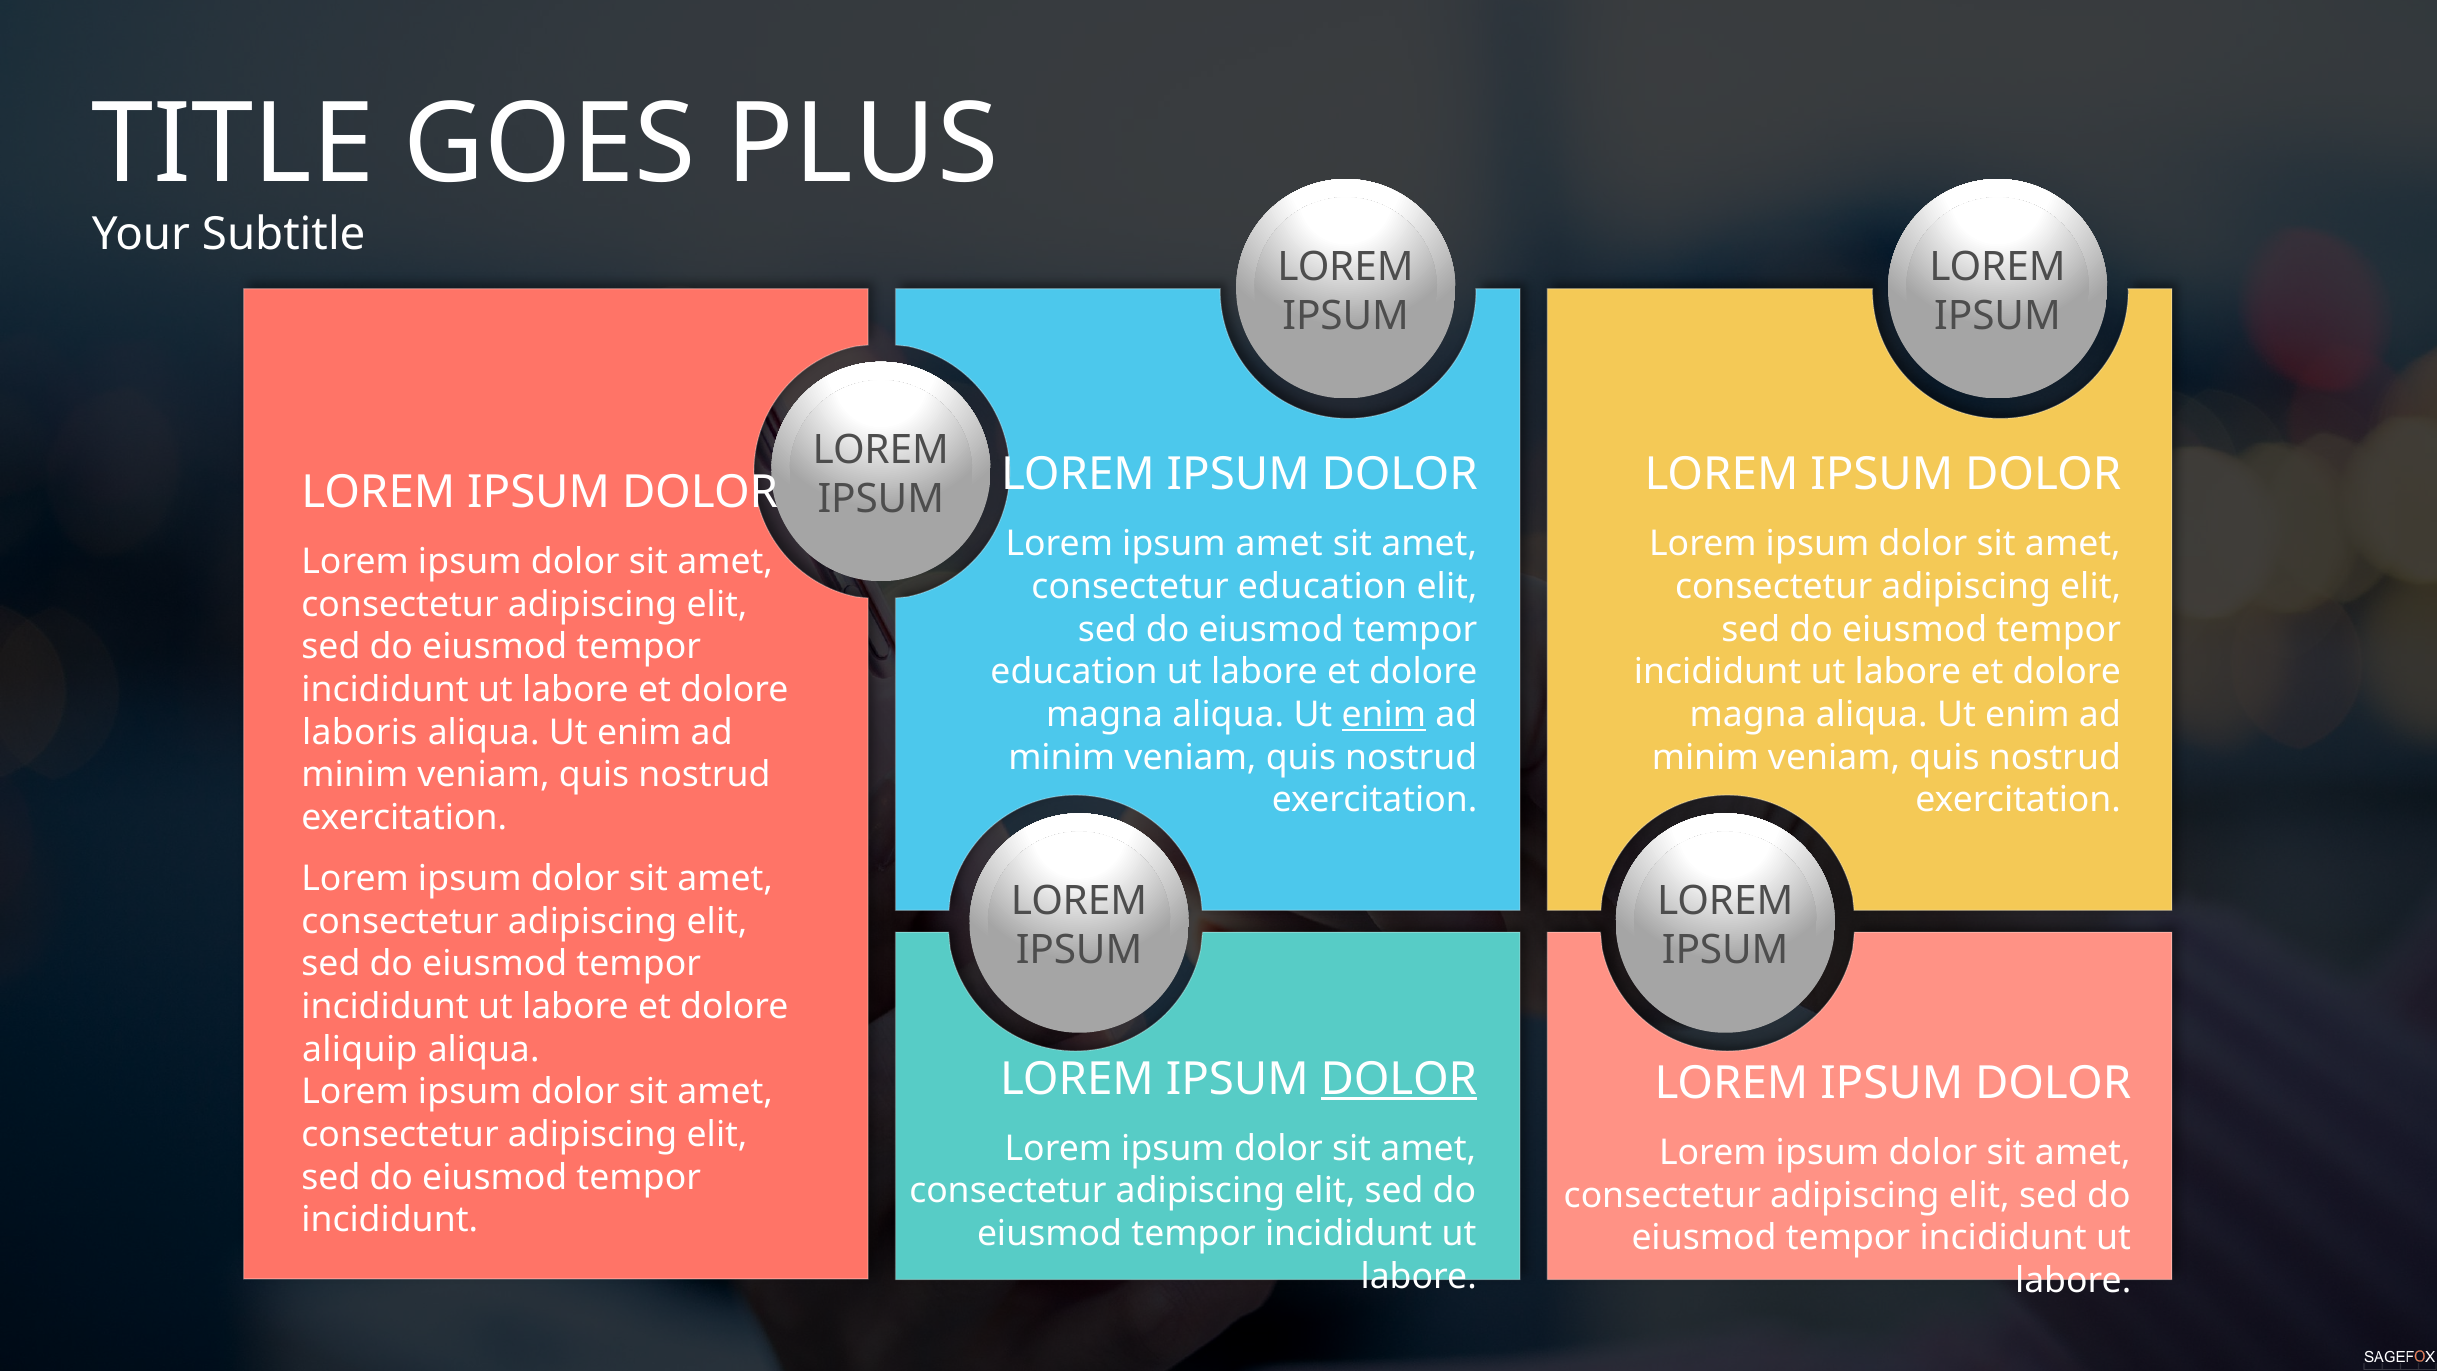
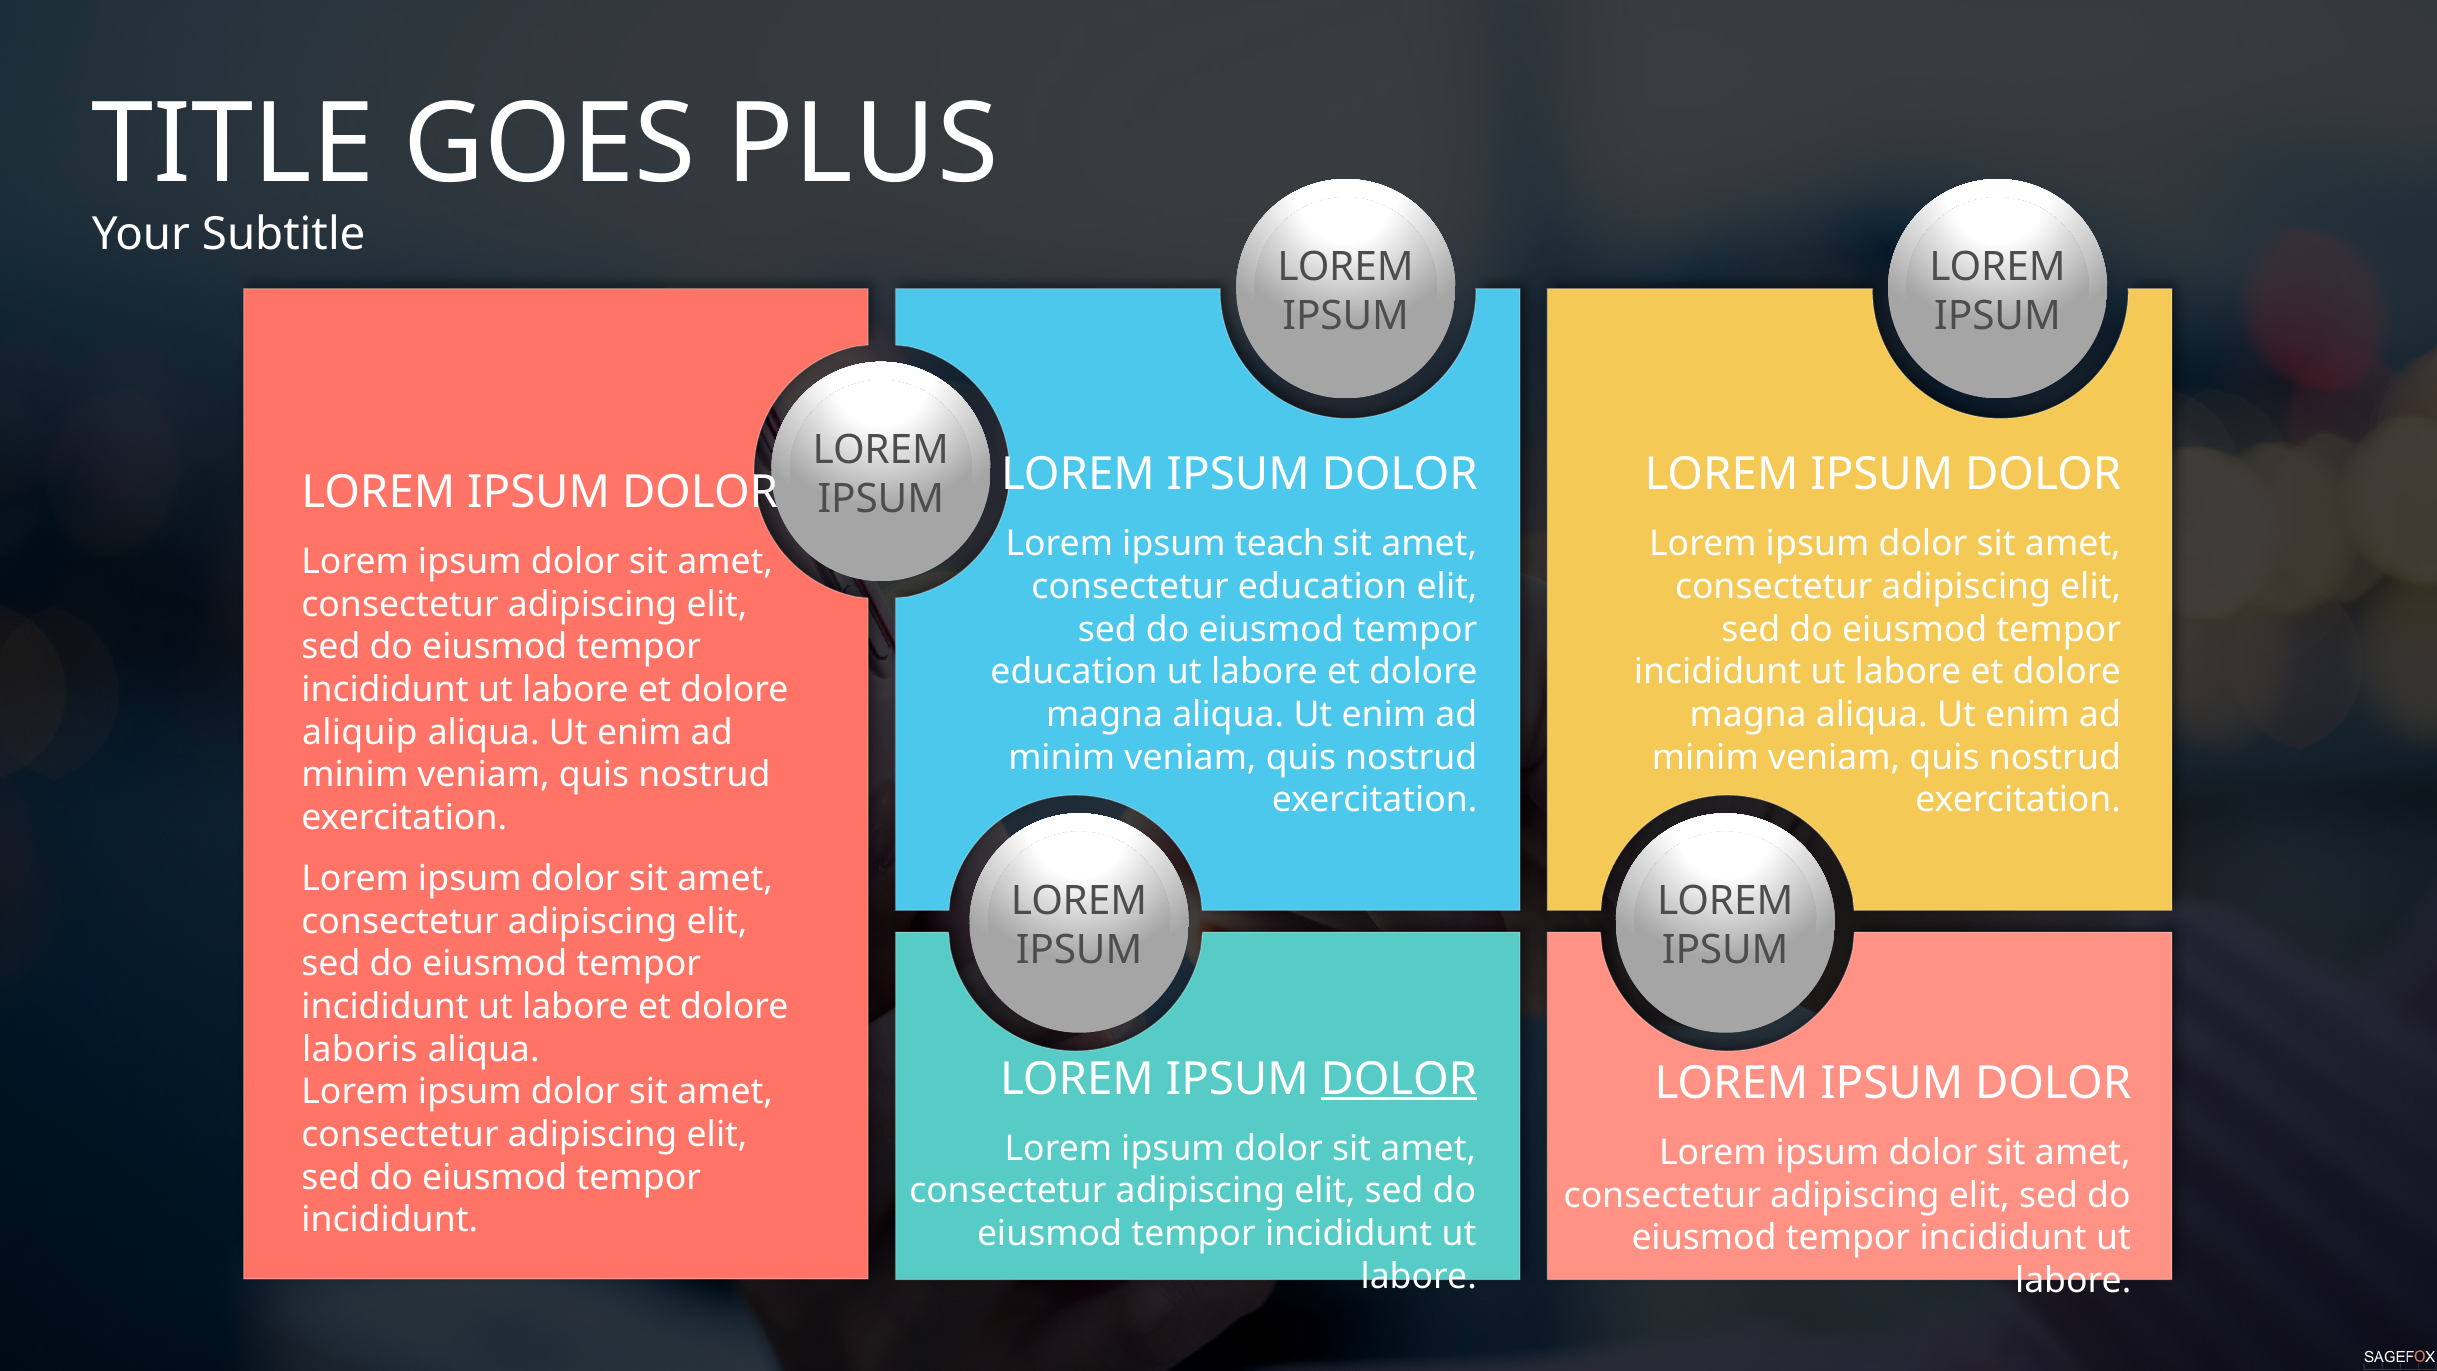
ipsum amet: amet -> teach
enim at (1384, 715) underline: present -> none
laboris: laboris -> aliquip
aliquip: aliquip -> laboris
